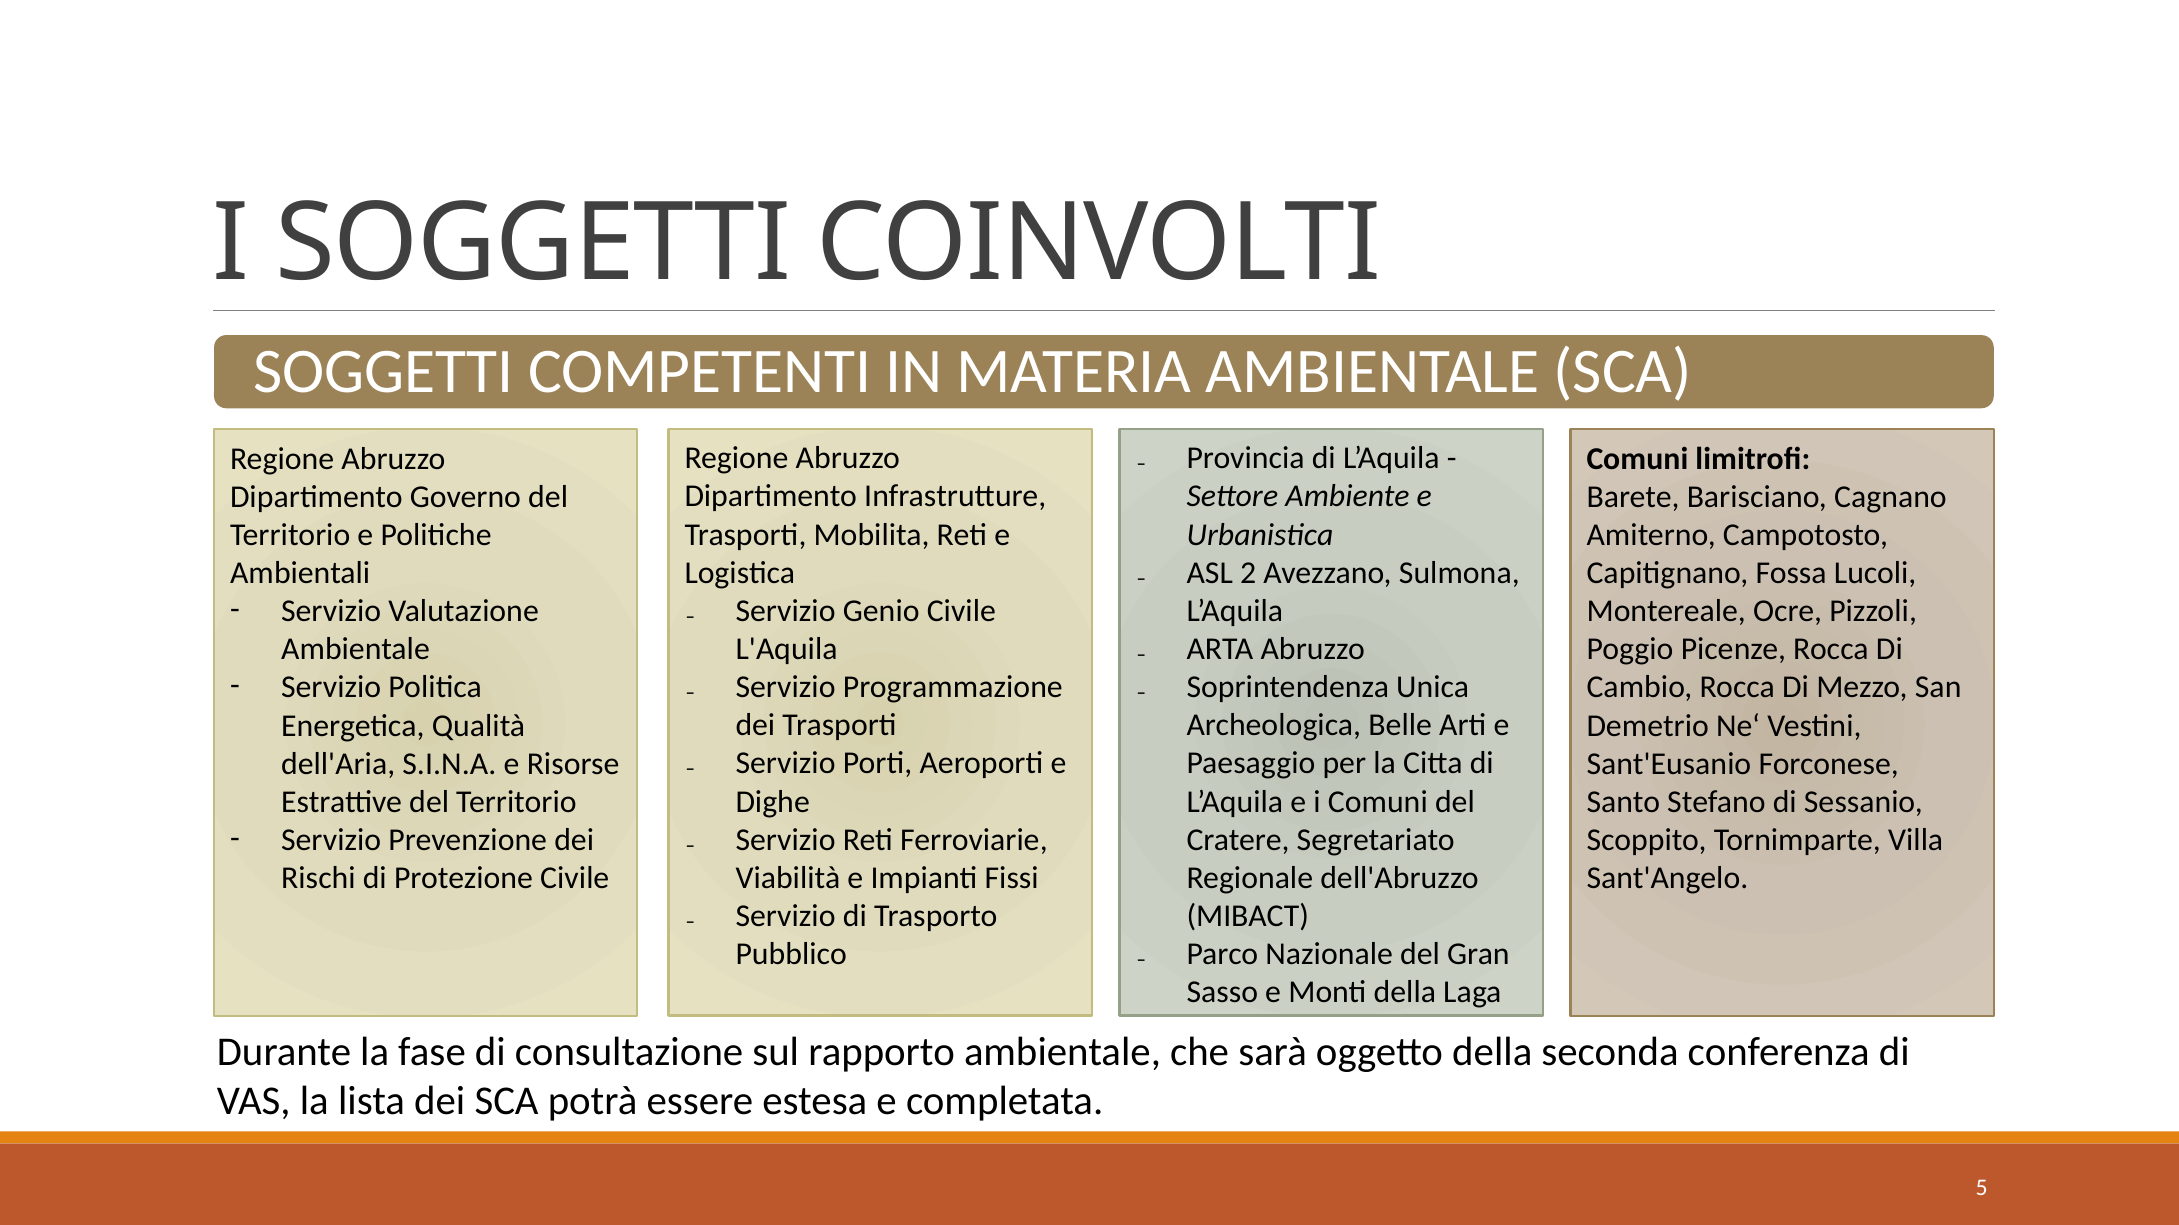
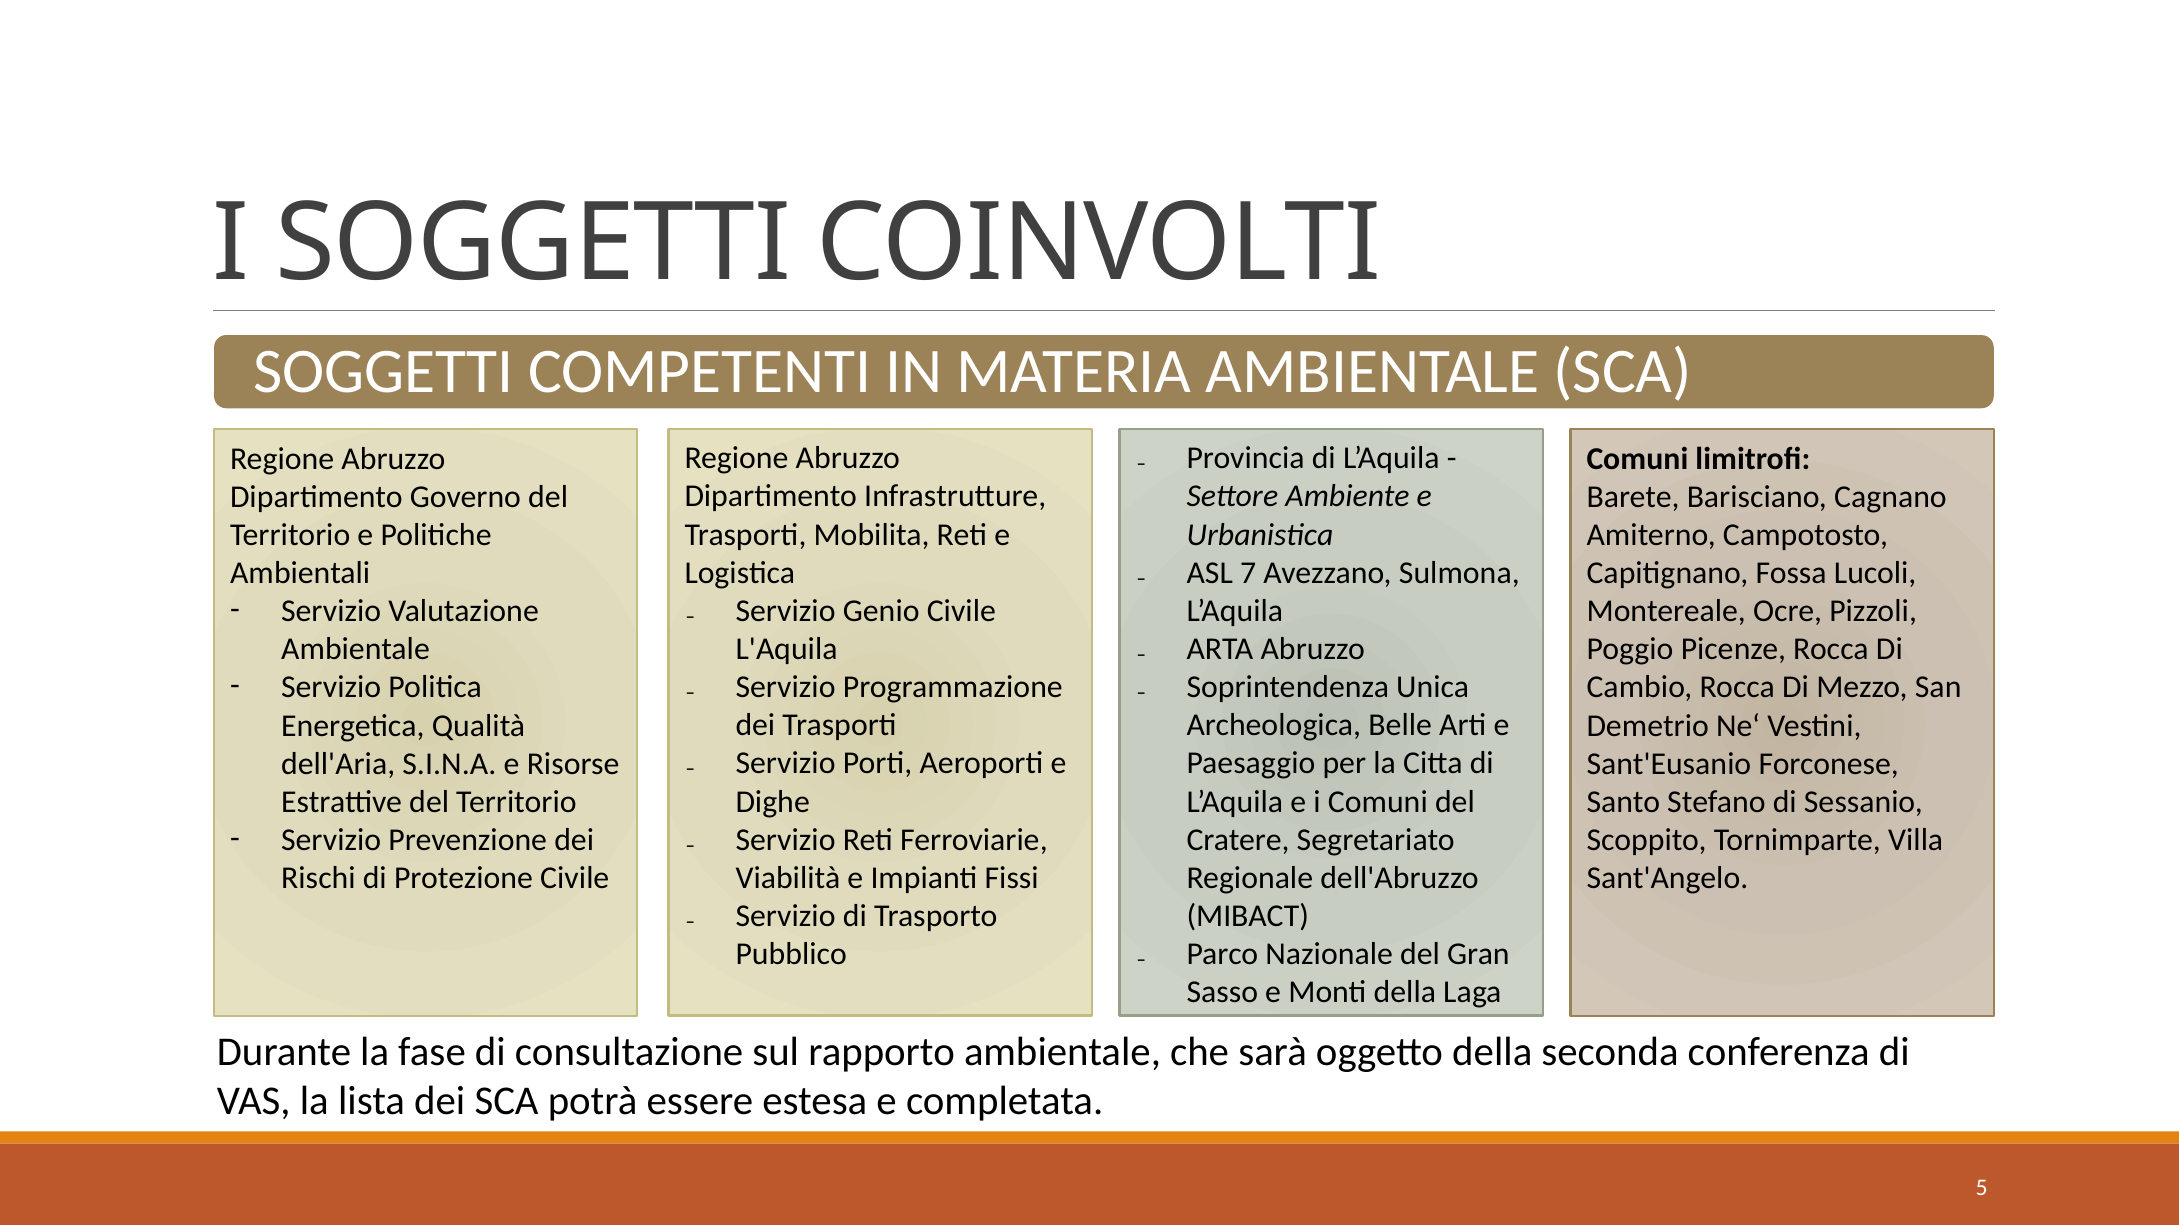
2: 2 -> 7
